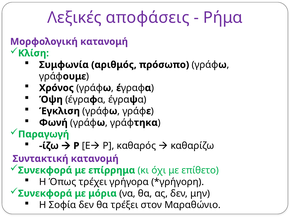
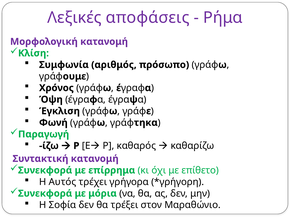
Όπως: Όπως -> Αυτός
